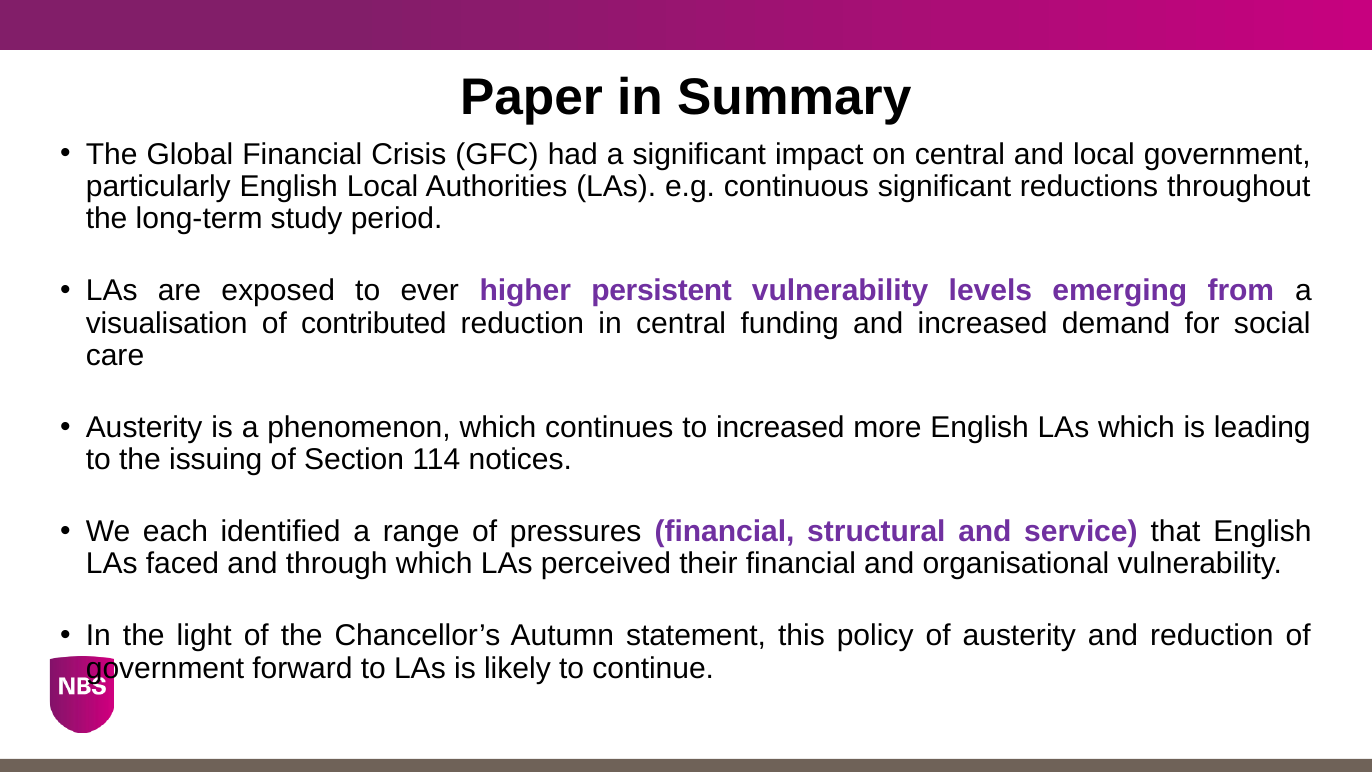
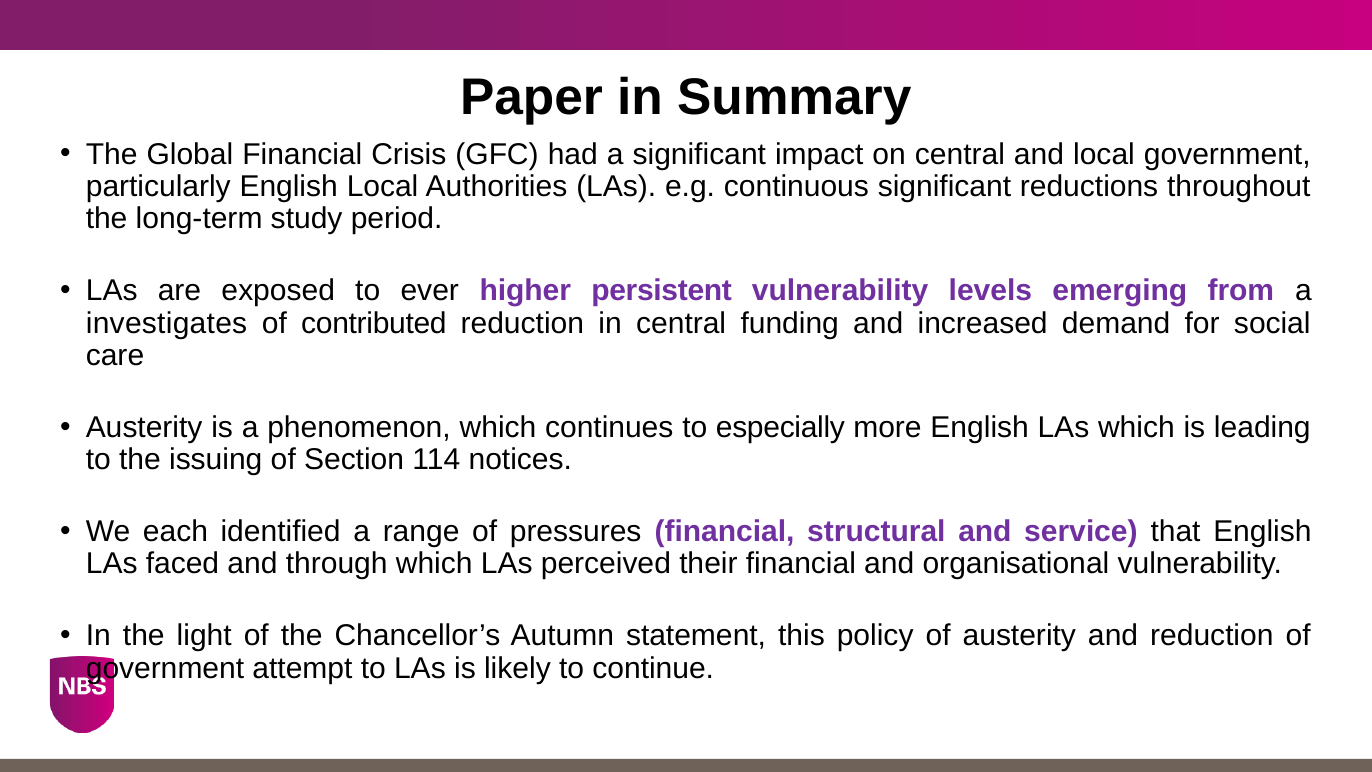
visualisation: visualisation -> investigates
to increased: increased -> especially
forward: forward -> attempt
